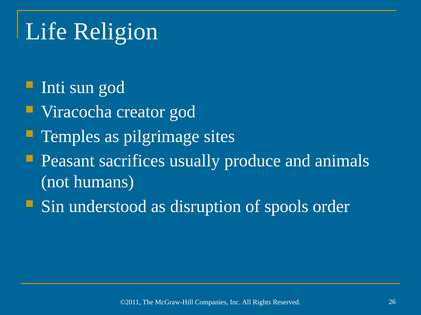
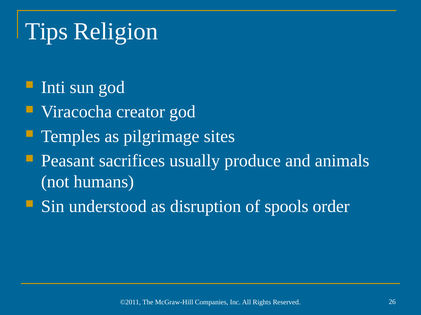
Life: Life -> Tips
